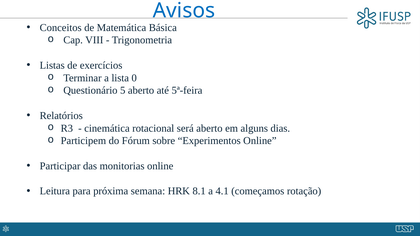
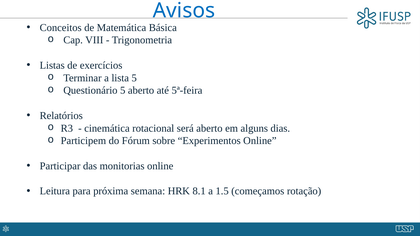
lista 0: 0 -> 5
4.1: 4.1 -> 1.5
